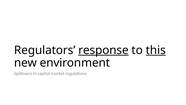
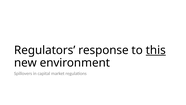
response underline: present -> none
